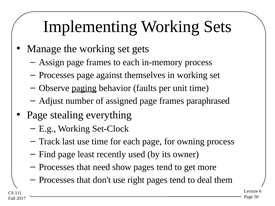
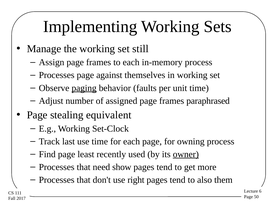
gets: gets -> still
everything: everything -> equivalent
owner underline: none -> present
deal: deal -> also
